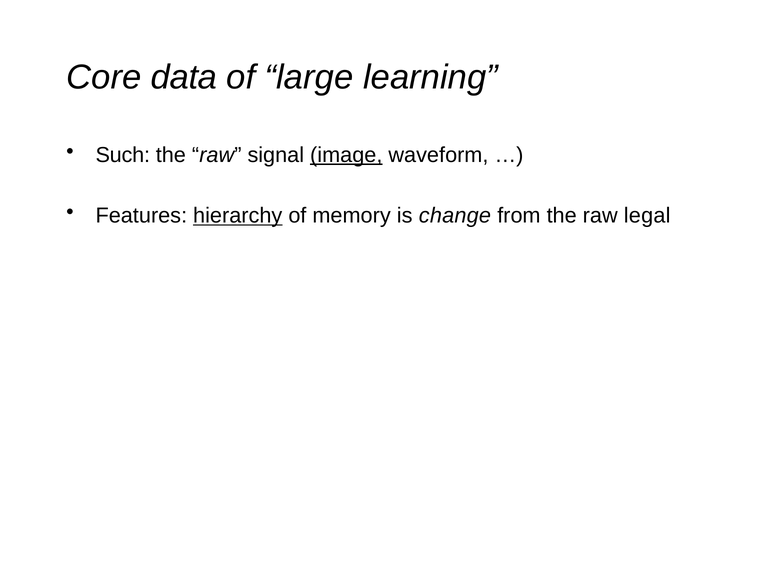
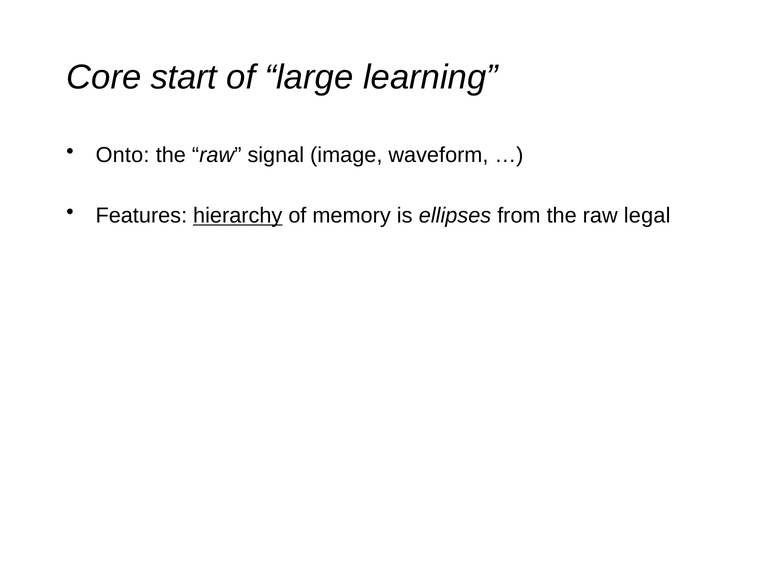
data: data -> start
Such: Such -> Onto
image underline: present -> none
change: change -> ellipses
